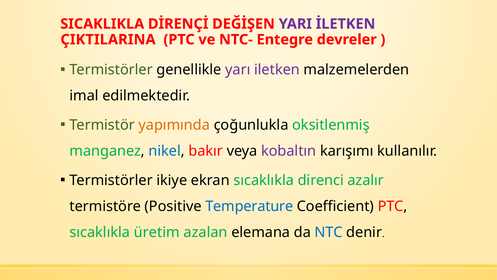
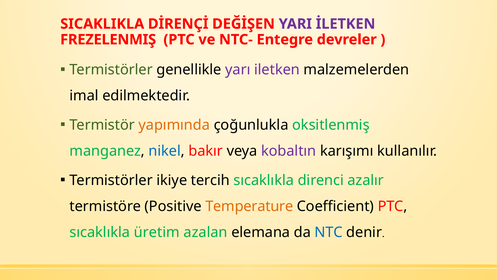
ÇIKTILARINA: ÇIKTILARINA -> FREZELENMIŞ
ekran: ekran -> tercih
Temperature colour: blue -> orange
